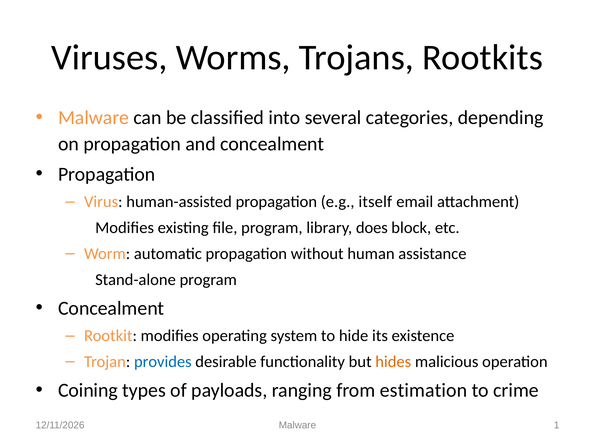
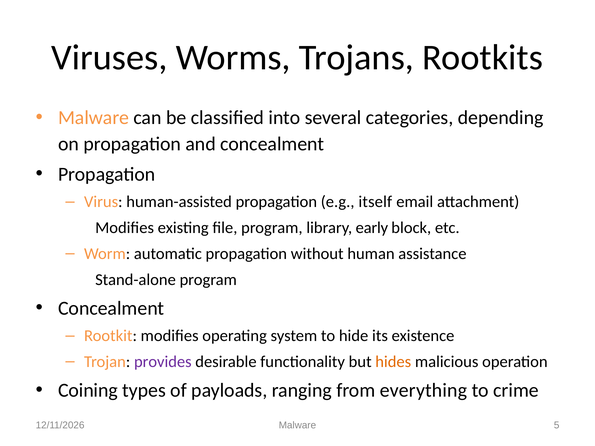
does: does -> early
provides colour: blue -> purple
estimation: estimation -> everything
1: 1 -> 5
